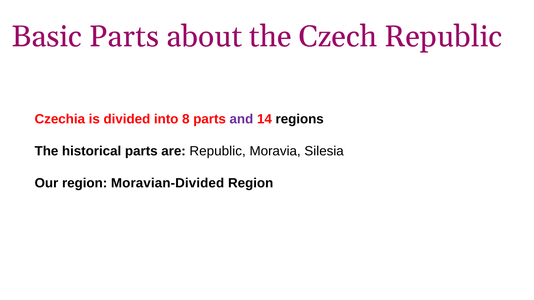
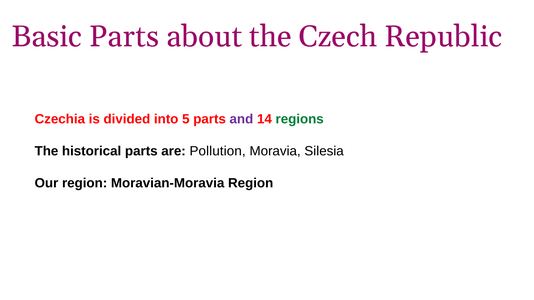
8: 8 -> 5
regions colour: black -> green
are Republic: Republic -> Pollution
Moravian-Divided: Moravian-Divided -> Moravian-Moravia
